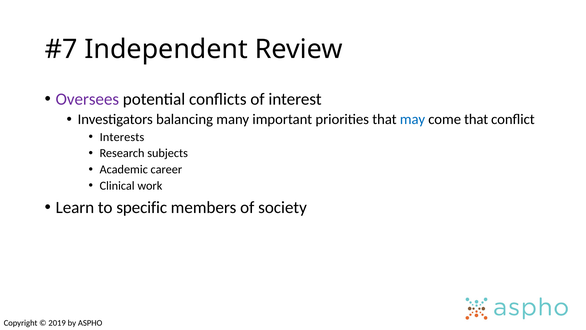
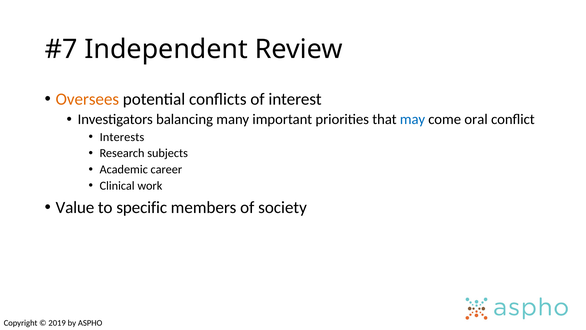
Oversees colour: purple -> orange
come that: that -> oral
Learn: Learn -> Value
